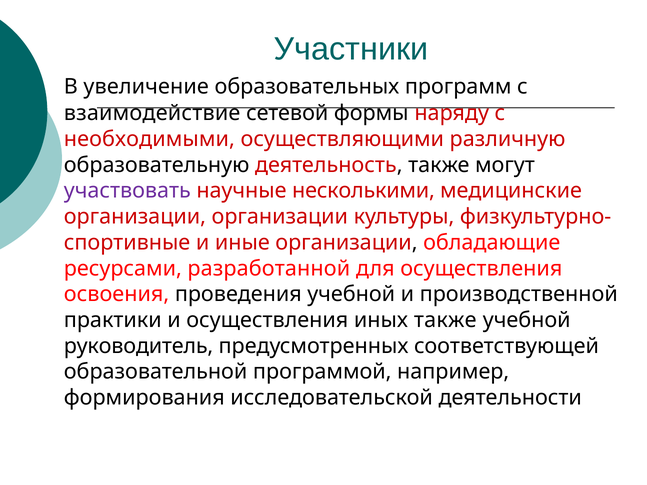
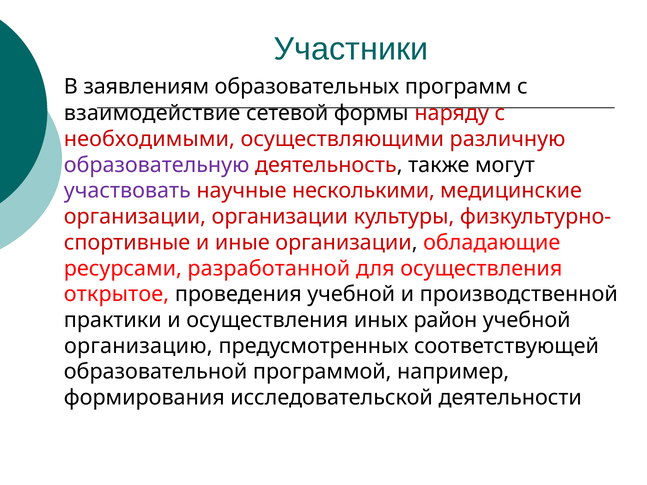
увеличение: увеличение -> заявлениям
образовательную colour: black -> purple
освоения: освоения -> открытое
иных также: также -> район
руководитель: руководитель -> организацию
